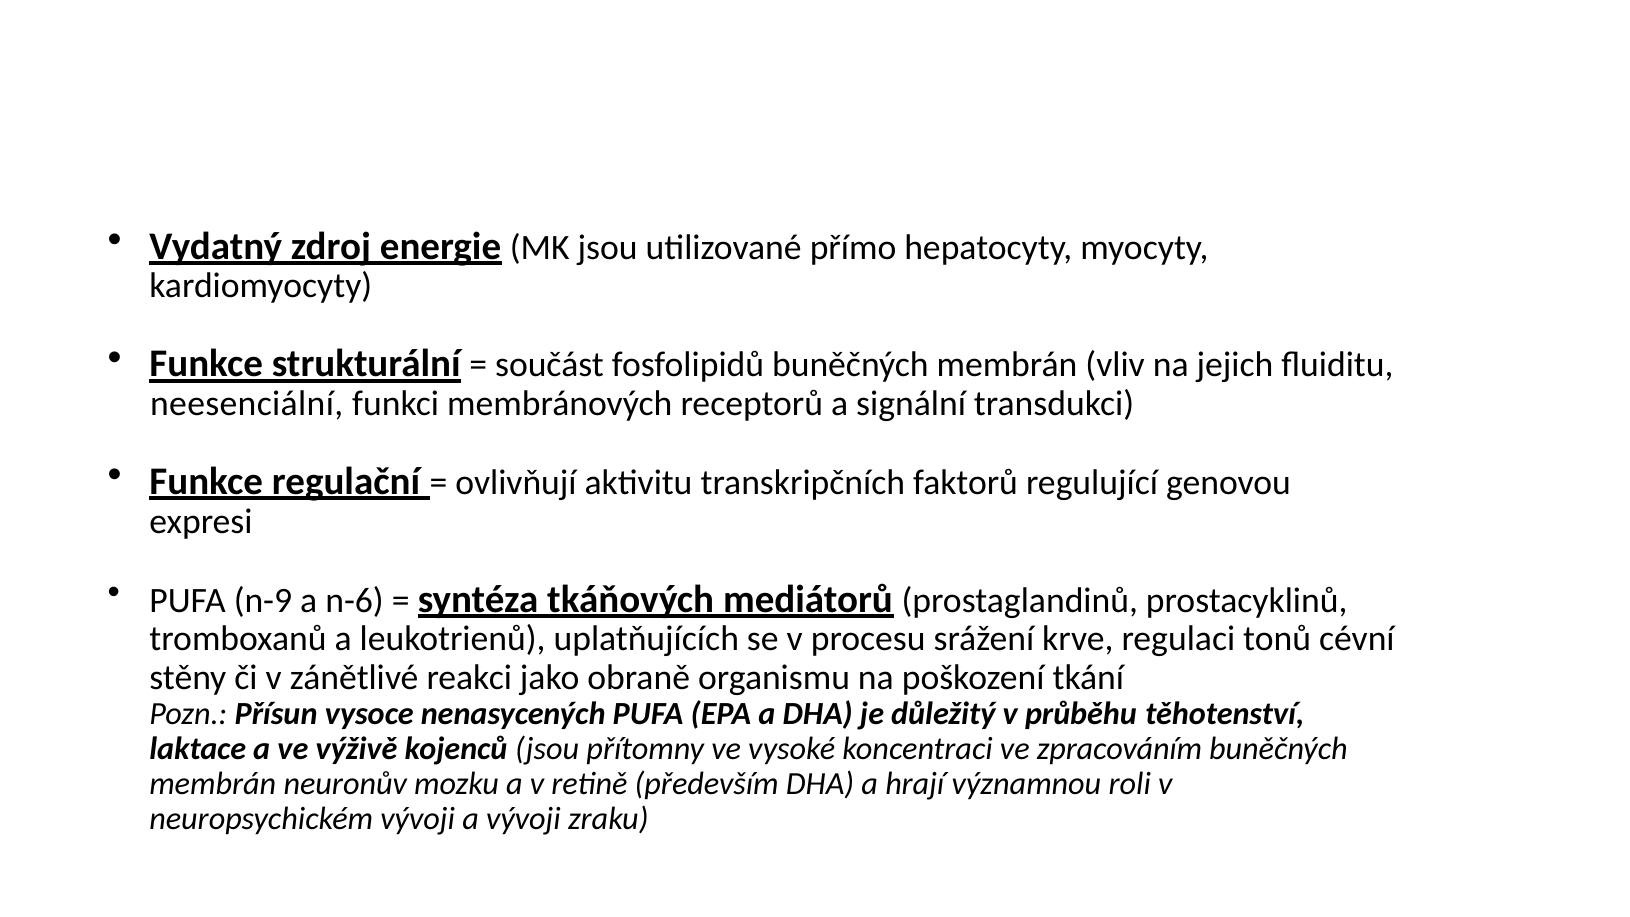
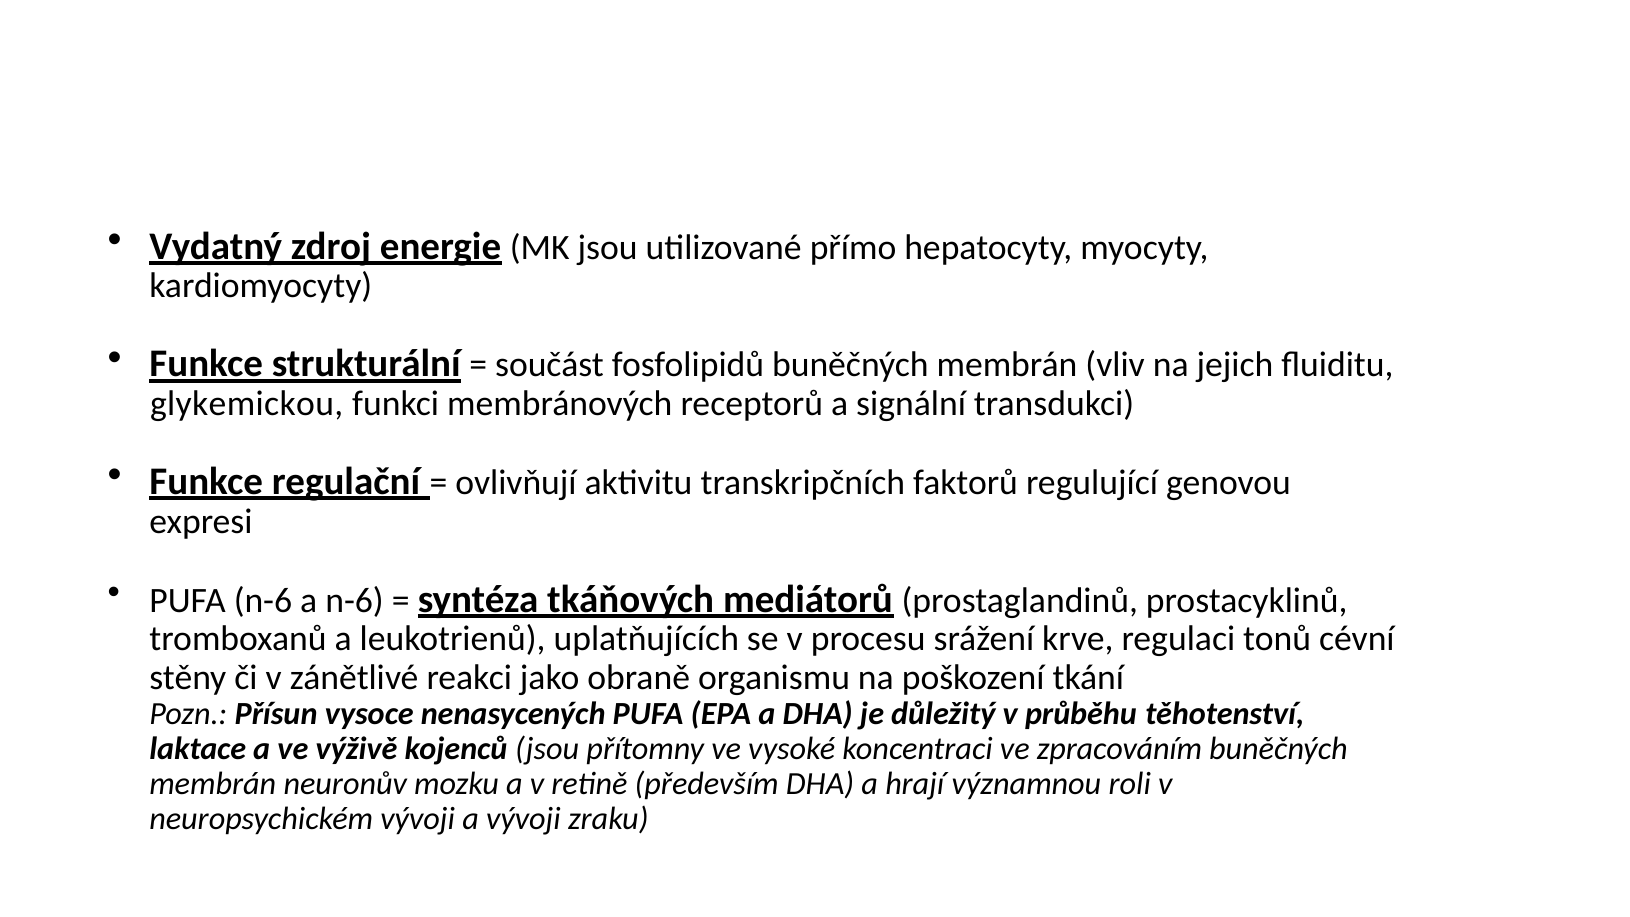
neesenciální: neesenciální -> glykemickou
PUFA n-9: n-9 -> n-6
